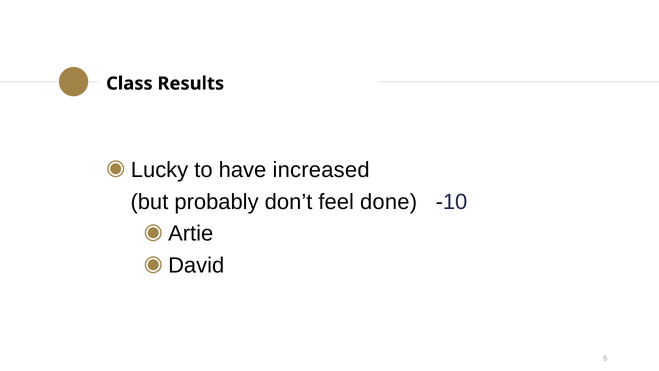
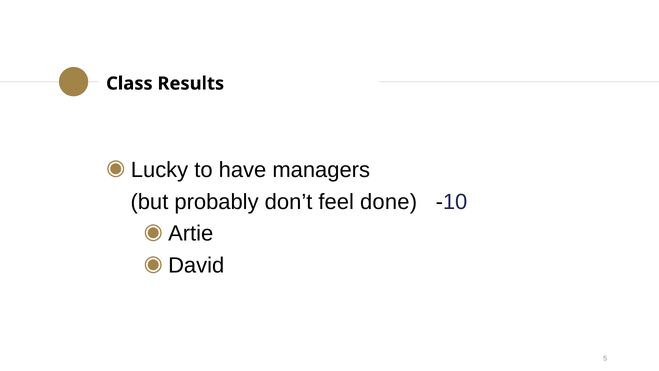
increased: increased -> managers
